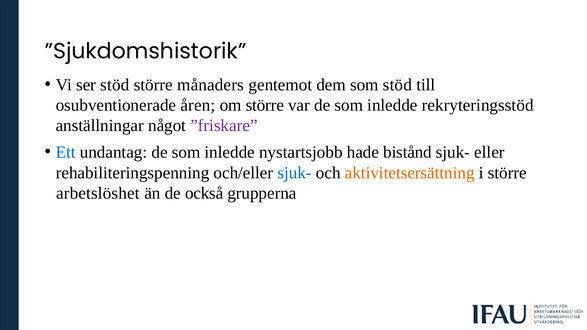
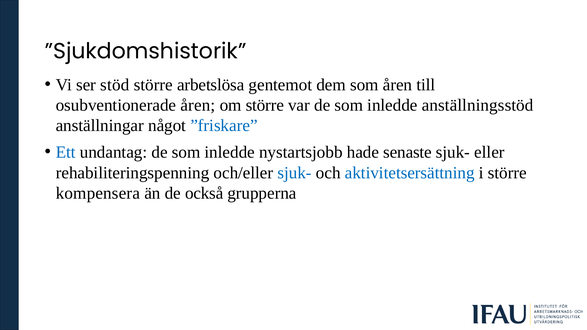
månaders: månaders -> arbetslösa
som stöd: stöd -> åren
rekryteringsstöd: rekryteringsstöd -> anställningsstöd
”friskare colour: purple -> blue
bistånd: bistånd -> senaste
aktivitetsersättning colour: orange -> blue
arbetslöshet: arbetslöshet -> kompensera
